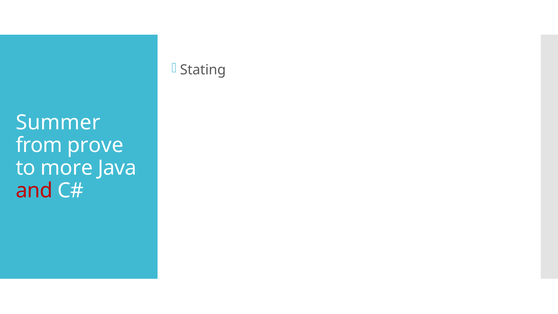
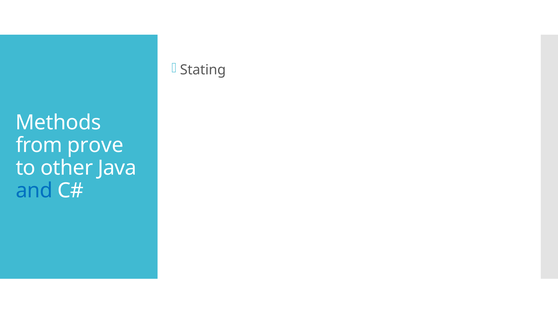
Summer: Summer -> Methods
more: more -> other
and colour: red -> blue
